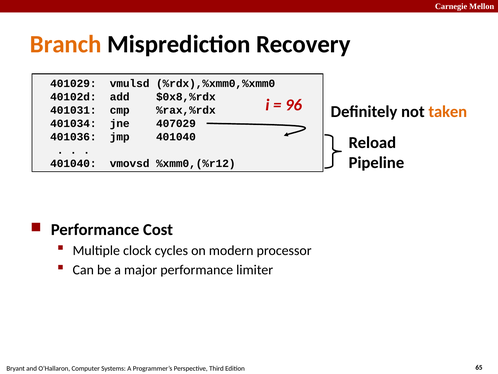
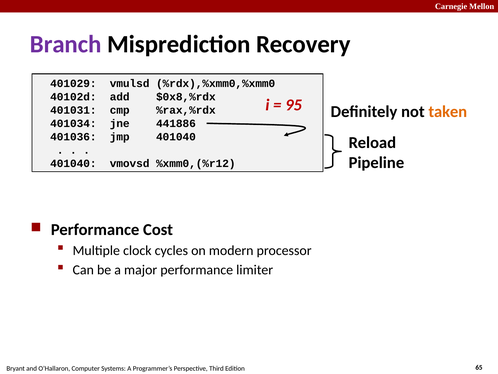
Branch colour: orange -> purple
96: 96 -> 95
407029: 407029 -> 441886
